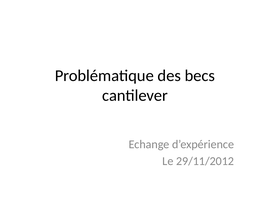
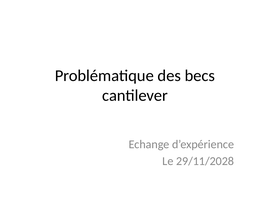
29/11/2012: 29/11/2012 -> 29/11/2028
